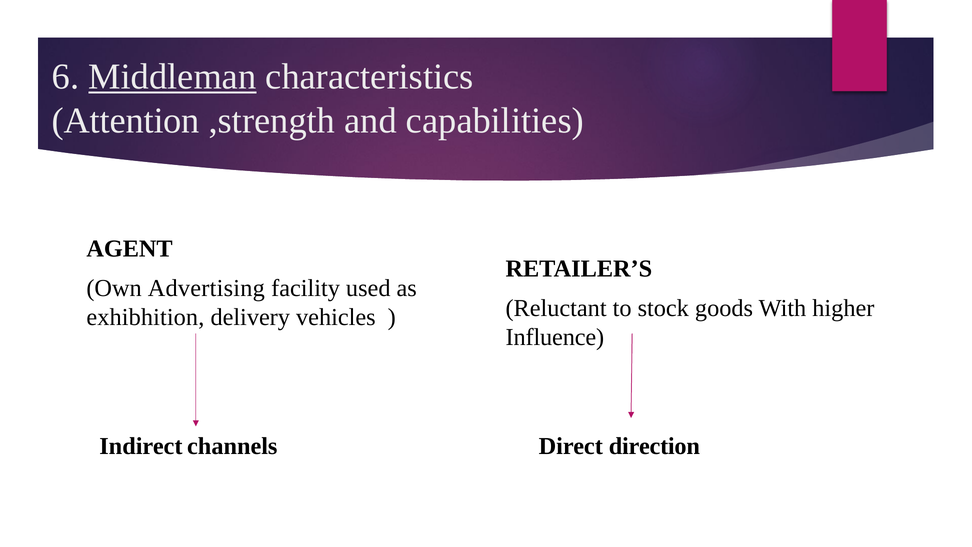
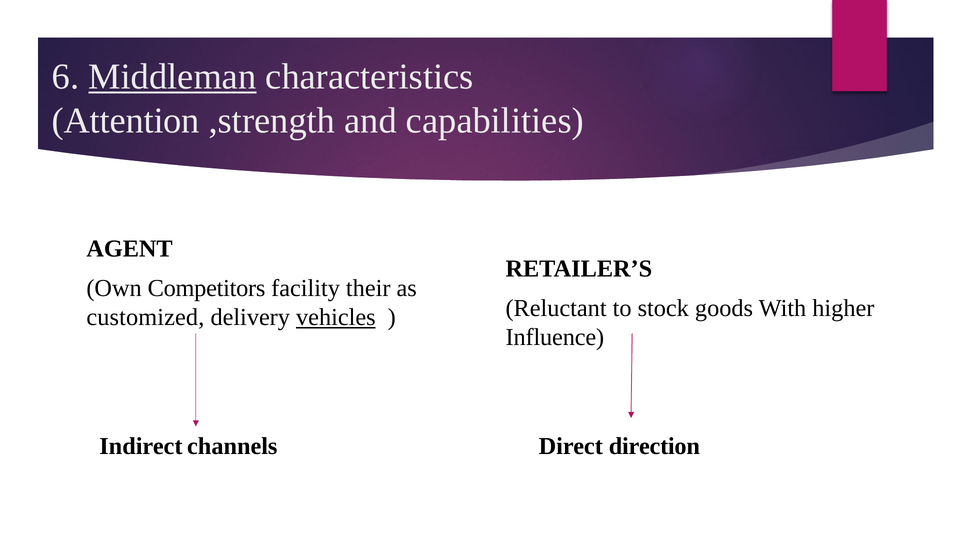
Advertising: Advertising -> Competitors
used: used -> their
exhibhition: exhibhition -> customized
vehicles underline: none -> present
